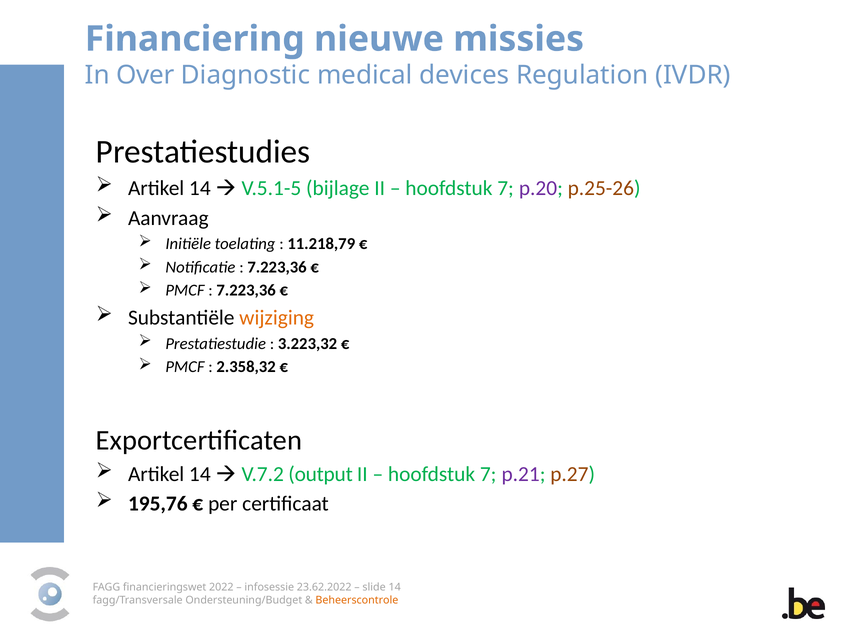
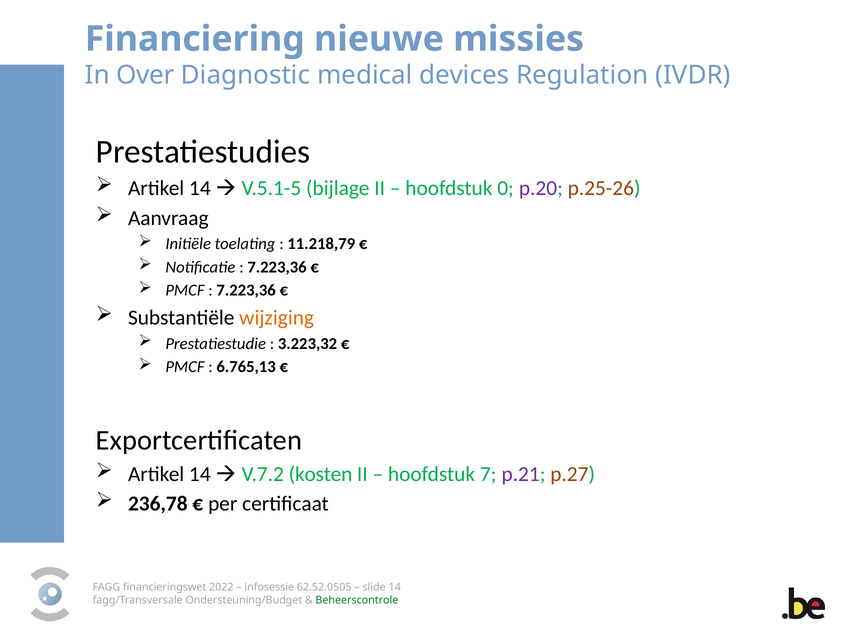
7 at (506, 188): 7 -> 0
2.358,32: 2.358,32 -> 6.765,13
output: output -> kosten
195,76: 195,76 -> 236,78
23.62.2022: 23.62.2022 -> 62.52.0505
Beheerscontrole colour: orange -> green
